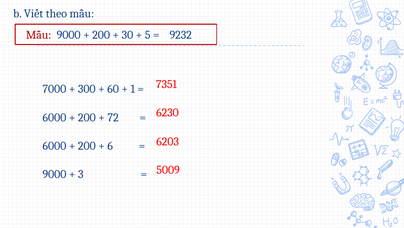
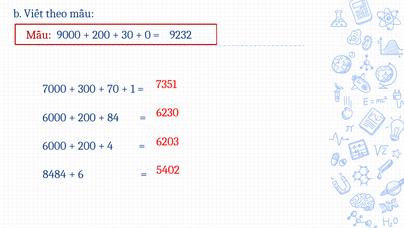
5: 5 -> 0
60: 60 -> 70
72: 72 -> 84
6: 6 -> 4
5009: 5009 -> 5402
9000 at (54, 174): 9000 -> 8484
3: 3 -> 6
